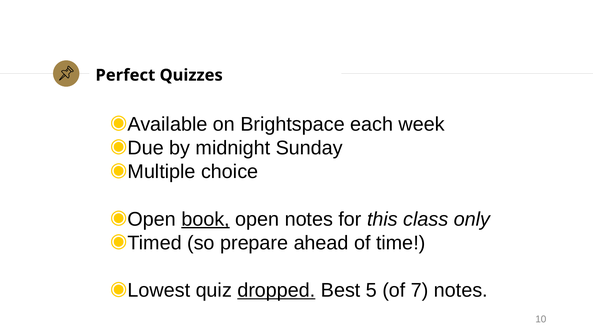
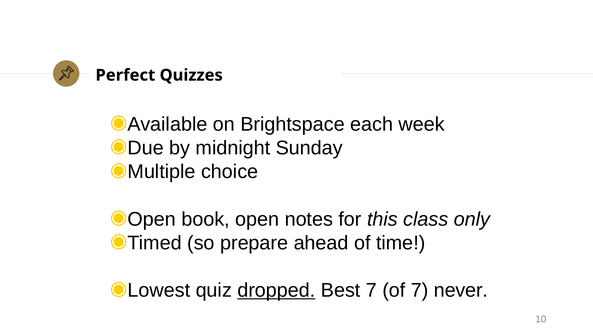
book underline: present -> none
Best 5: 5 -> 7
7 notes: notes -> never
